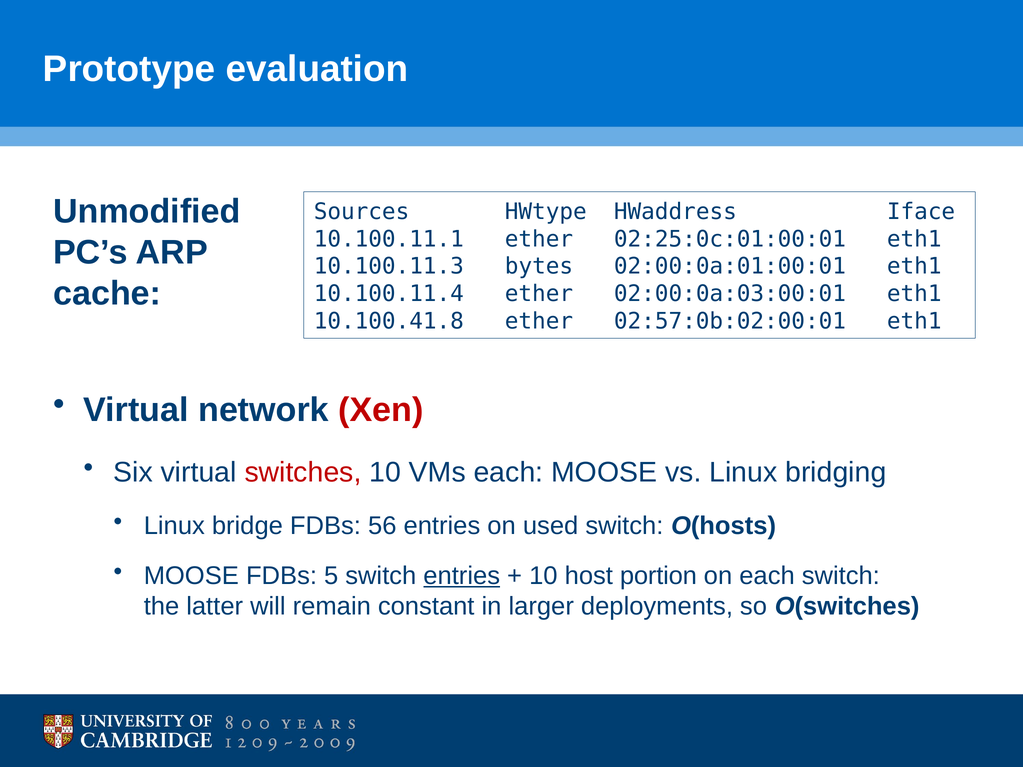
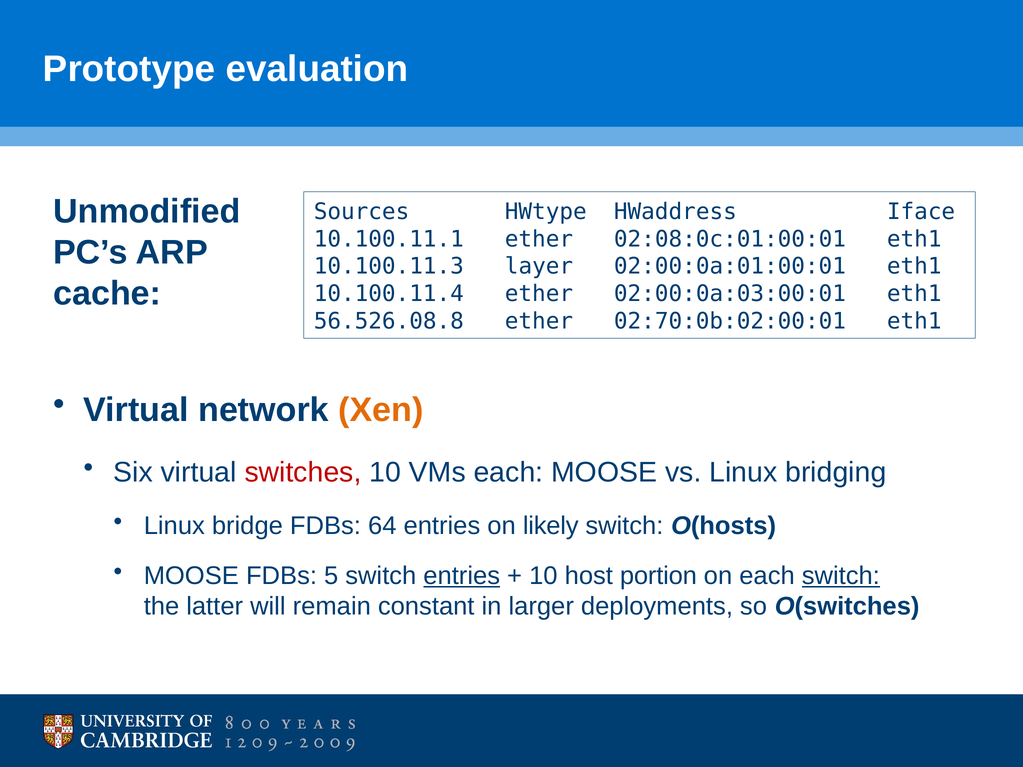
02:25:0c:01:00:01: 02:25:0c:01:00:01 -> 02:08:0c:01:00:01
bytes: bytes -> layer
10.100.41.8: 10.100.41.8 -> 56.526.08.8
02:57:0b:02:00:01: 02:57:0b:02:00:01 -> 02:70:0b:02:00:01
Xen colour: red -> orange
56: 56 -> 64
used: used -> likely
switch at (841, 576) underline: none -> present
